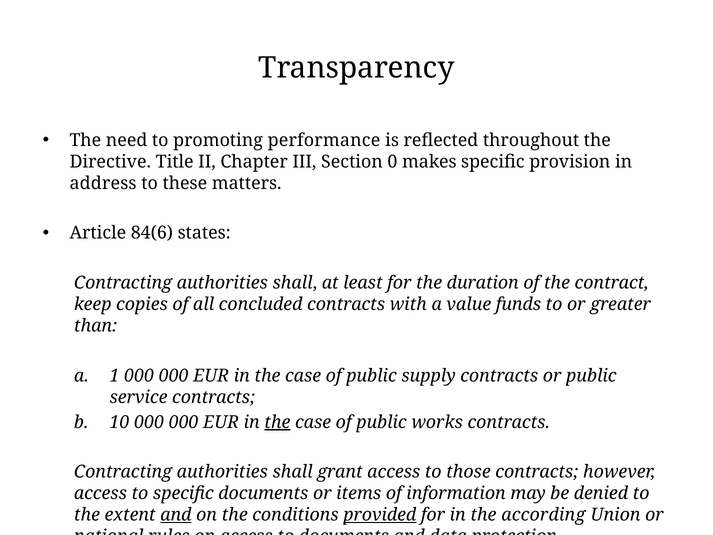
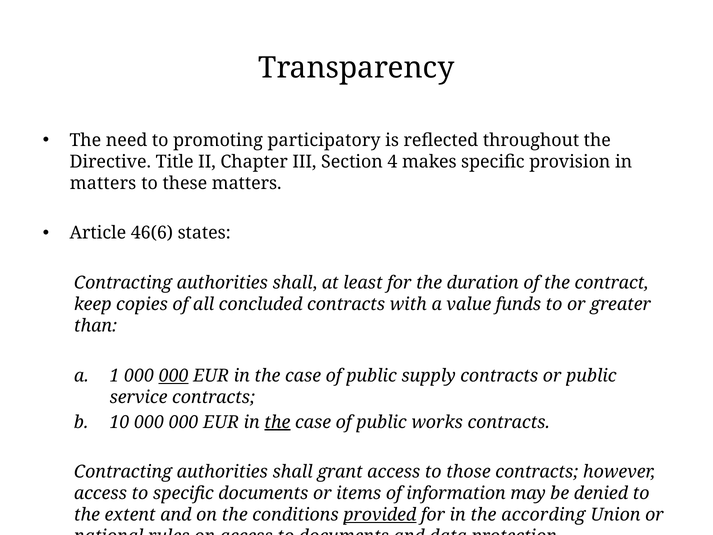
performance: performance -> participatory
0: 0 -> 4
address at (103, 183): address -> matters
84(6: 84(6 -> 46(6
000 at (174, 376) underline: none -> present
and at (176, 515) underline: present -> none
